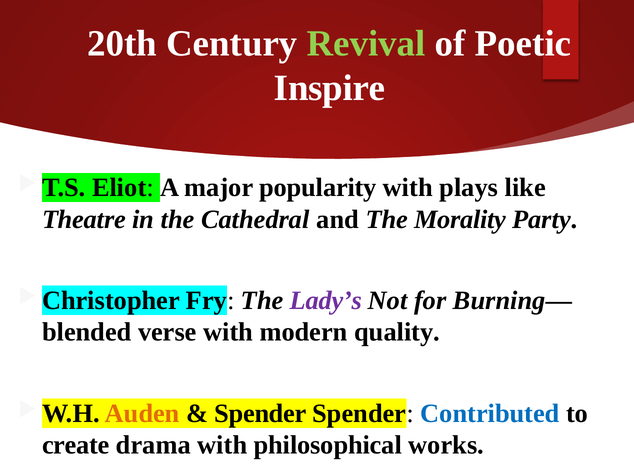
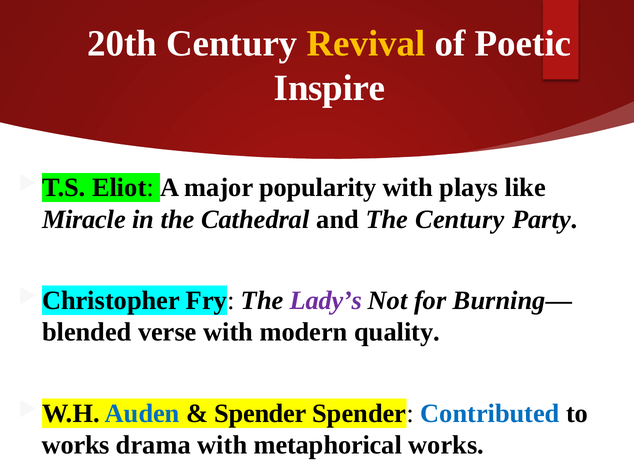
Revival colour: light green -> yellow
Theatre: Theatre -> Miracle
The Morality: Morality -> Century
Auden colour: orange -> blue
create at (76, 445): create -> works
philosophical: philosophical -> metaphorical
